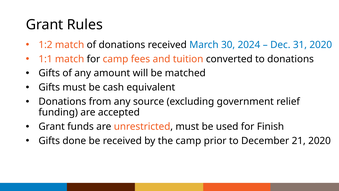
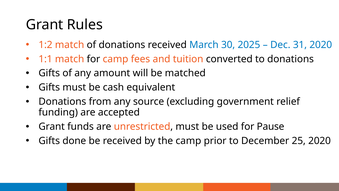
2024: 2024 -> 2025
Finish: Finish -> Pause
21: 21 -> 25
